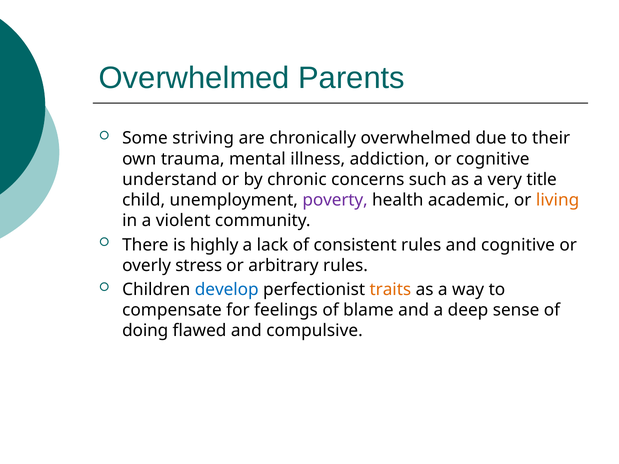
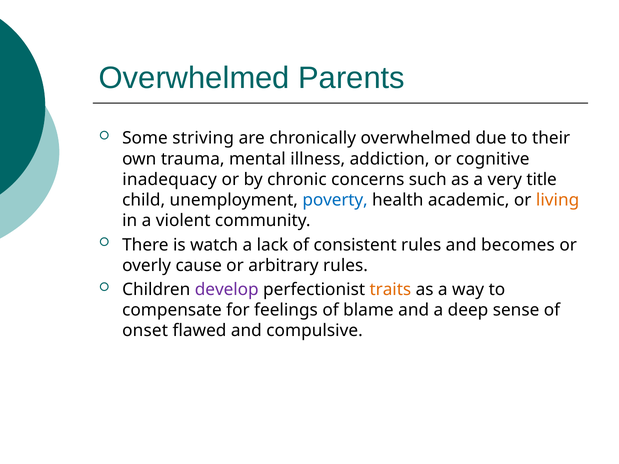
understand: understand -> inadequacy
poverty colour: purple -> blue
highly: highly -> watch
and cognitive: cognitive -> becomes
stress: stress -> cause
develop colour: blue -> purple
doing: doing -> onset
